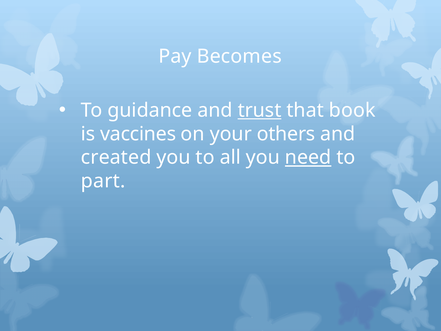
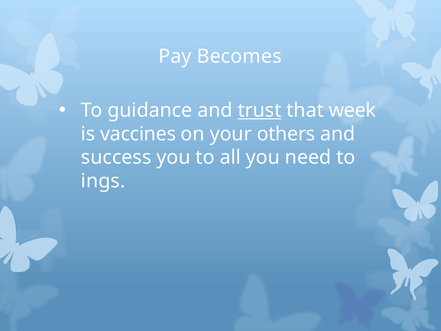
book: book -> week
created: created -> success
need underline: present -> none
part: part -> ings
